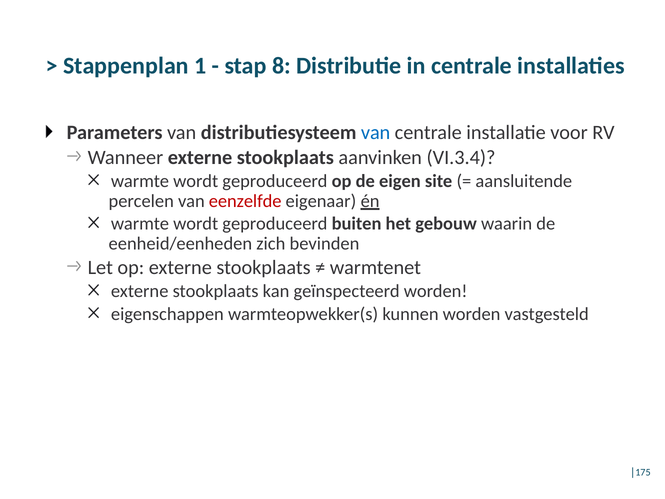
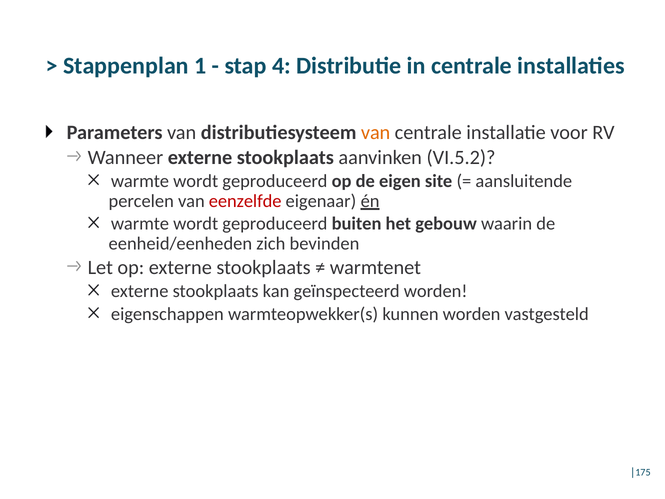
8: 8 -> 4
van at (376, 133) colour: blue -> orange
VI.3.4: VI.3.4 -> VI.5.2
